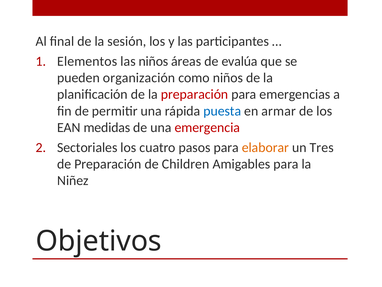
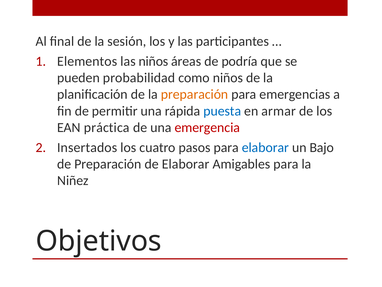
evalúa: evalúa -> podría
organización: organización -> probabilidad
preparación at (195, 94) colour: red -> orange
medidas: medidas -> práctica
Sectoriales: Sectoriales -> Insertados
elaborar at (265, 147) colour: orange -> blue
Tres: Tres -> Bajo
de Children: Children -> Elaborar
